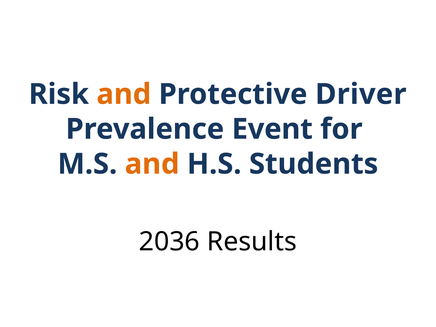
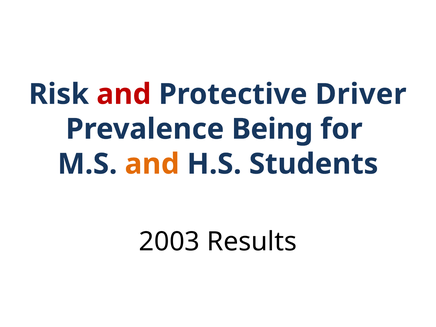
and at (124, 94) colour: orange -> red
Event: Event -> Being
2036: 2036 -> 2003
